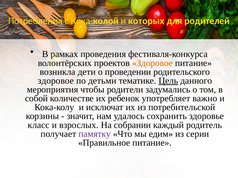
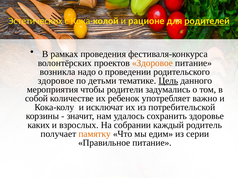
Потребления: Потребления -> Эстетических
которых: которых -> рационе
родителей underline: none -> present
дети: дети -> надо
класс: класс -> каких
памятку colour: purple -> orange
